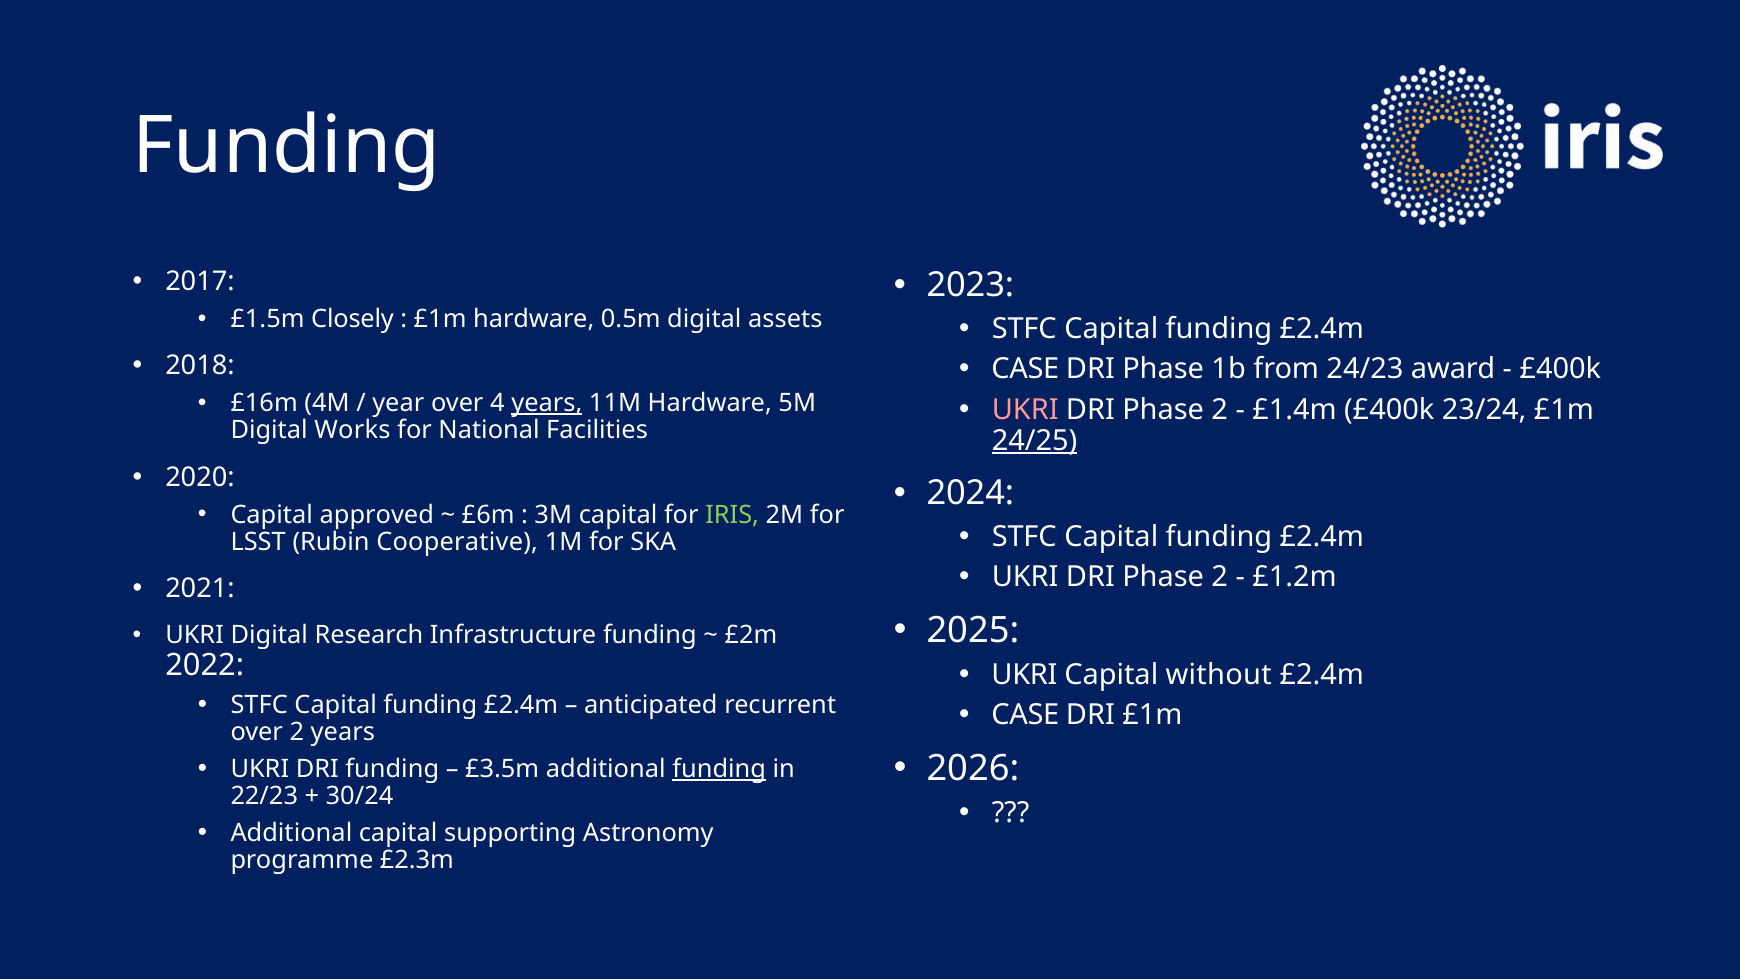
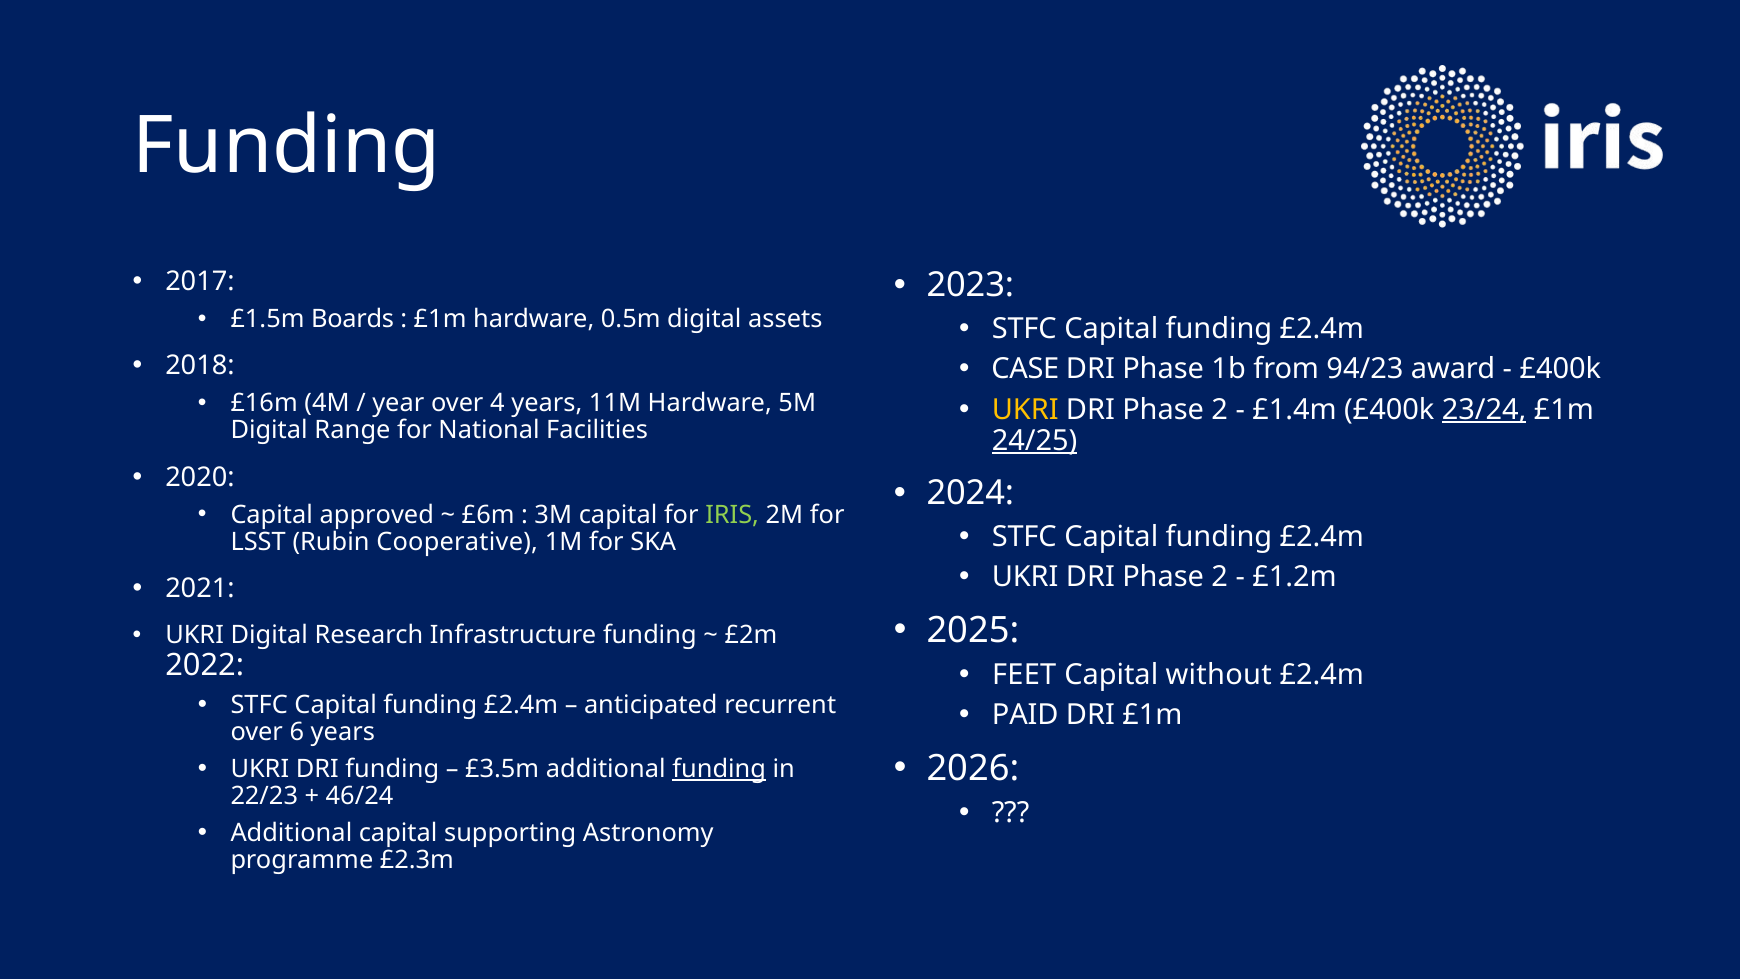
Closely: Closely -> Boards
24/23: 24/23 -> 94/23
years at (547, 403) underline: present -> none
UKRI at (1025, 409) colour: pink -> yellow
23/24 underline: none -> present
Works: Works -> Range
UKRI at (1024, 674): UKRI -> FEET
CASE at (1025, 715): CASE -> PAID
over 2: 2 -> 6
30/24: 30/24 -> 46/24
